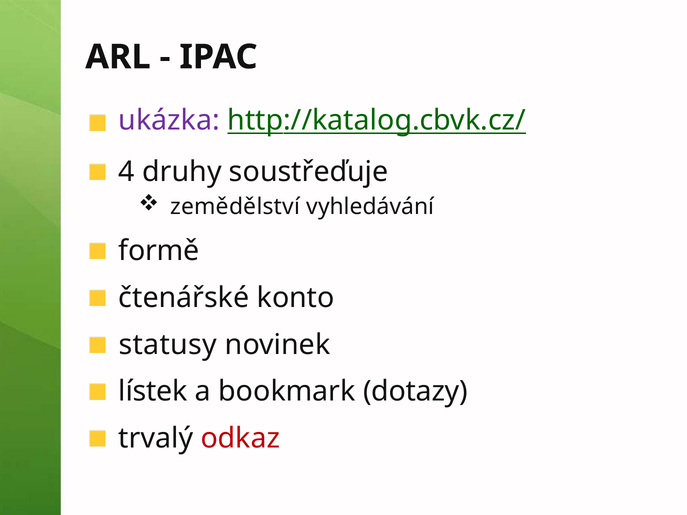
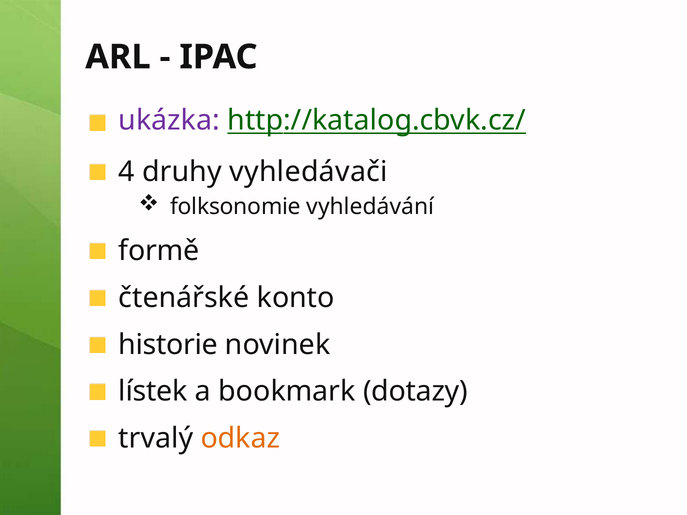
soustřeďuje: soustřeďuje -> vyhledávači
zemědělství: zemědělství -> folksonomie
statusy: statusy -> historie
odkaz colour: red -> orange
